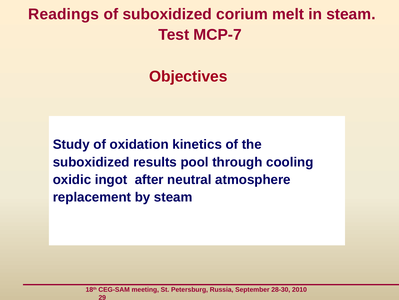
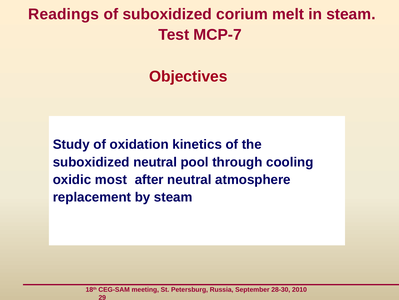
suboxidized results: results -> neutral
ingot: ingot -> most
